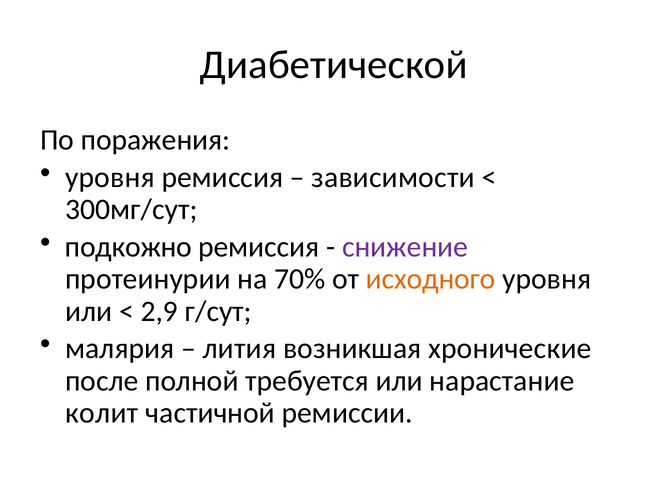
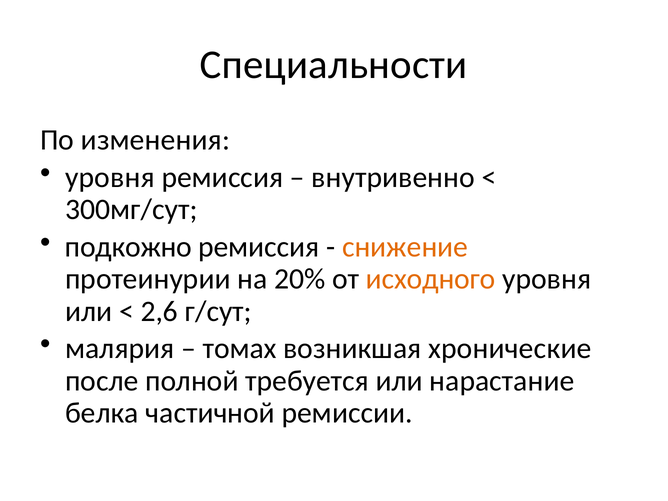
Диабетической: Диабетической -> Специальности
поражения: поражения -> изменения
зависимости: зависимости -> внутривенно
снижение colour: purple -> orange
70%: 70% -> 20%
2,9: 2,9 -> 2,6
лития: лития -> томах
колит: колит -> белка
